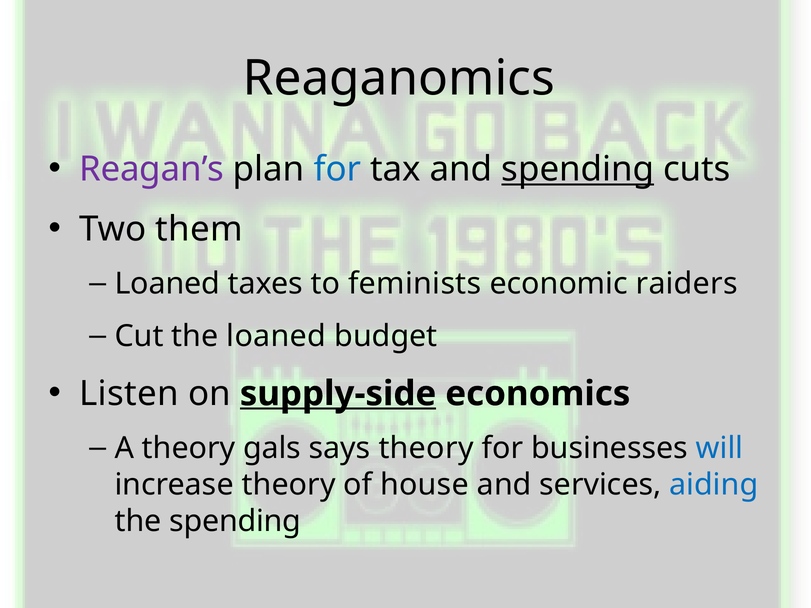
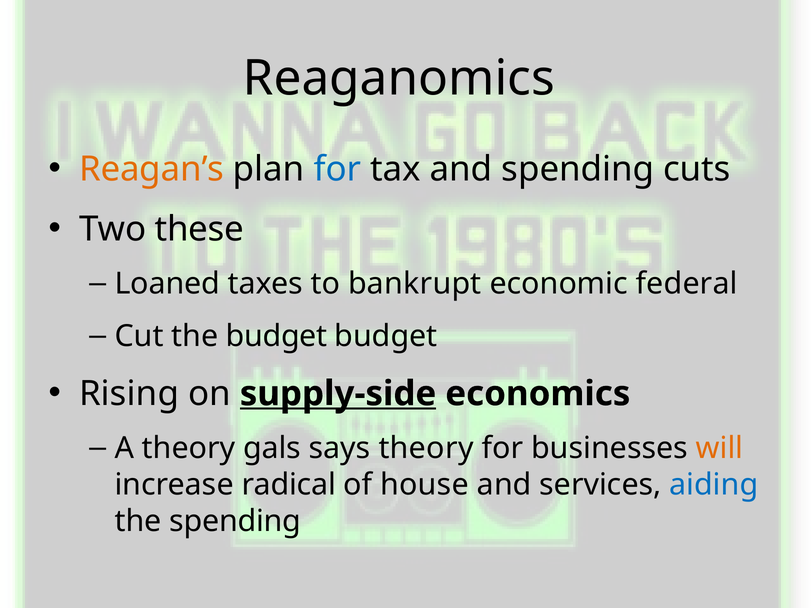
Reagan’s colour: purple -> orange
spending at (578, 169) underline: present -> none
them: them -> these
feminists: feminists -> bankrupt
raiders: raiders -> federal
the loaned: loaned -> budget
Listen: Listen -> Rising
will colour: blue -> orange
increase theory: theory -> radical
